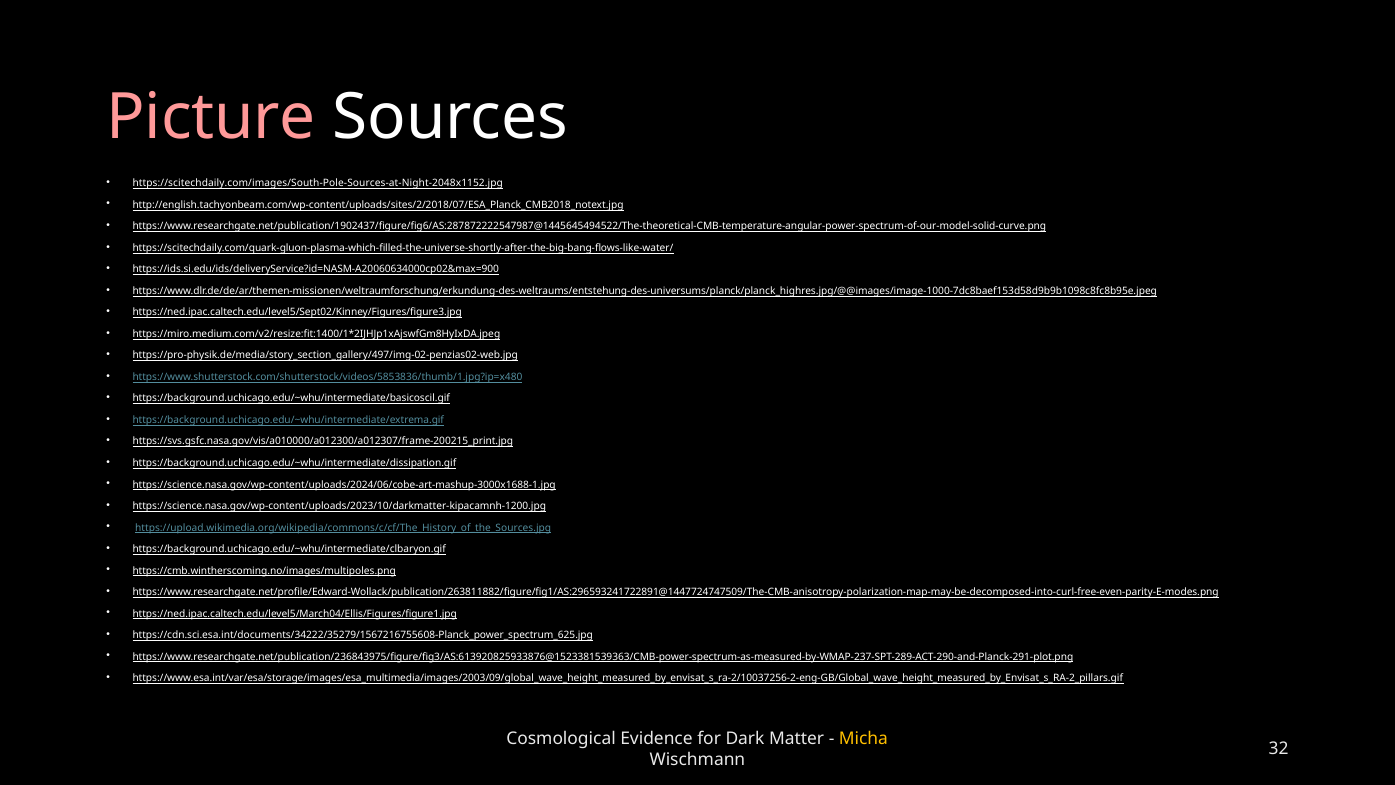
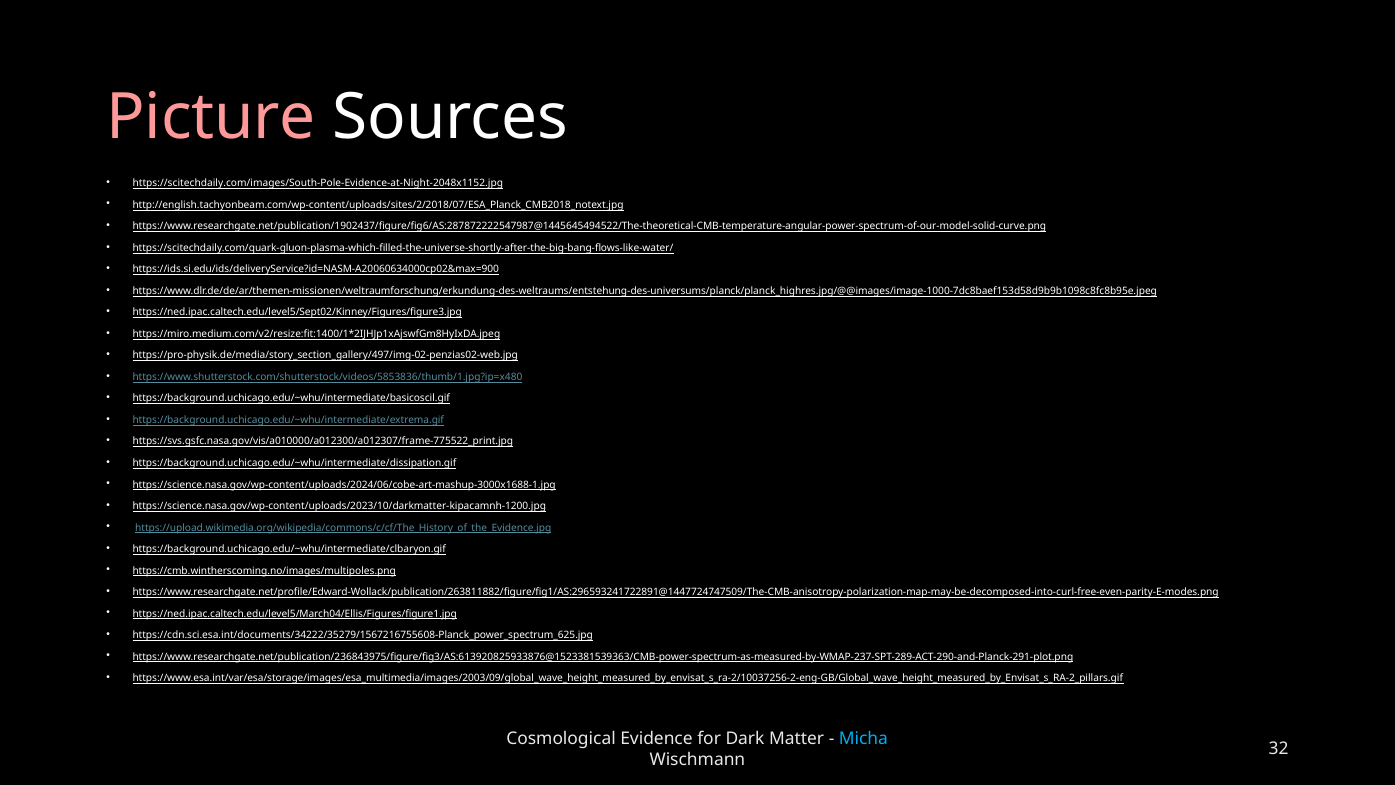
https://scitechdaily.com/images/South-Pole-Sources-at-Night-2048x1152.jpg: https://scitechdaily.com/images/South-Pole-Sources-at-Night-2048x1152.jpg -> https://scitechdaily.com/images/South-Pole-Evidence-at-Night-2048x1152.jpg
https://svs.gsfc.nasa.gov/vis/a010000/a012300/a012307/frame-200215_print.jpg: https://svs.gsfc.nasa.gov/vis/a010000/a012300/a012307/frame-200215_print.jpg -> https://svs.gsfc.nasa.gov/vis/a010000/a012300/a012307/frame-775522_print.jpg
https://upload.wikimedia.org/wikipedia/commons/c/cf/The_History_of_the_Sources.jpg: https://upload.wikimedia.org/wikipedia/commons/c/cf/The_History_of_the_Sources.jpg -> https://upload.wikimedia.org/wikipedia/commons/c/cf/The_History_of_the_Evidence.jpg
Micha colour: yellow -> light blue
